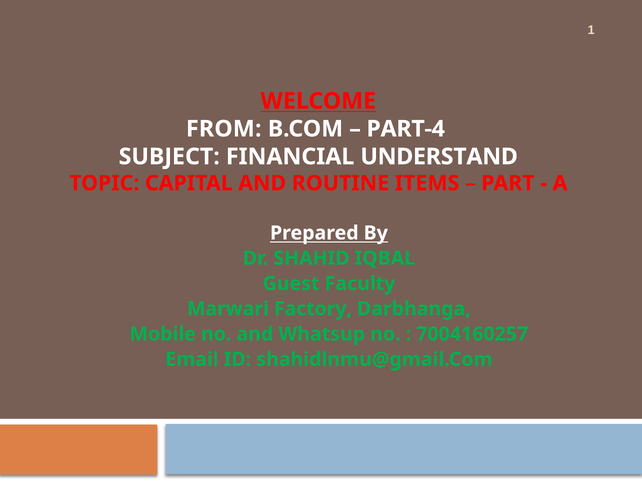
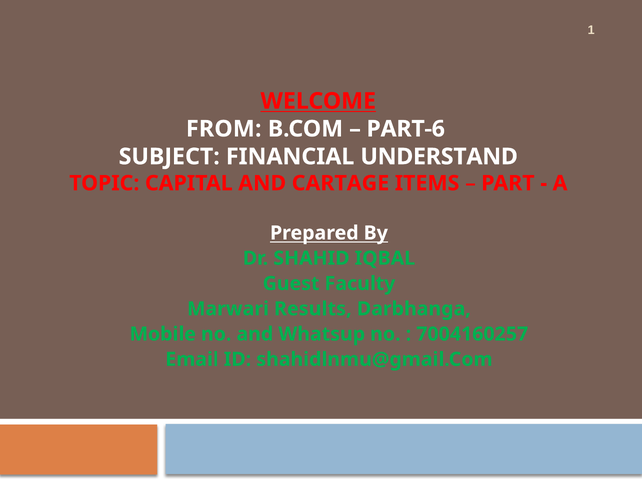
PART-4: PART-4 -> PART-6
ROUTINE: ROUTINE -> CARTAGE
Factory: Factory -> Results
